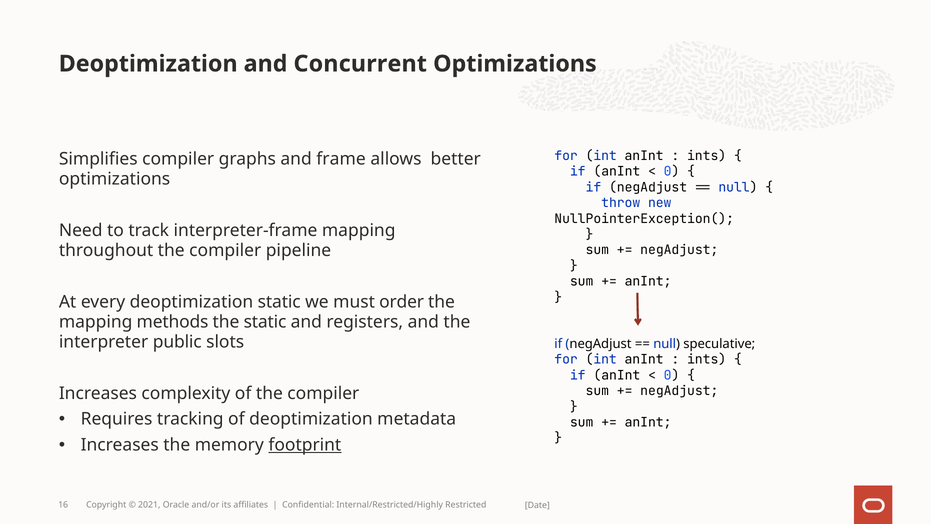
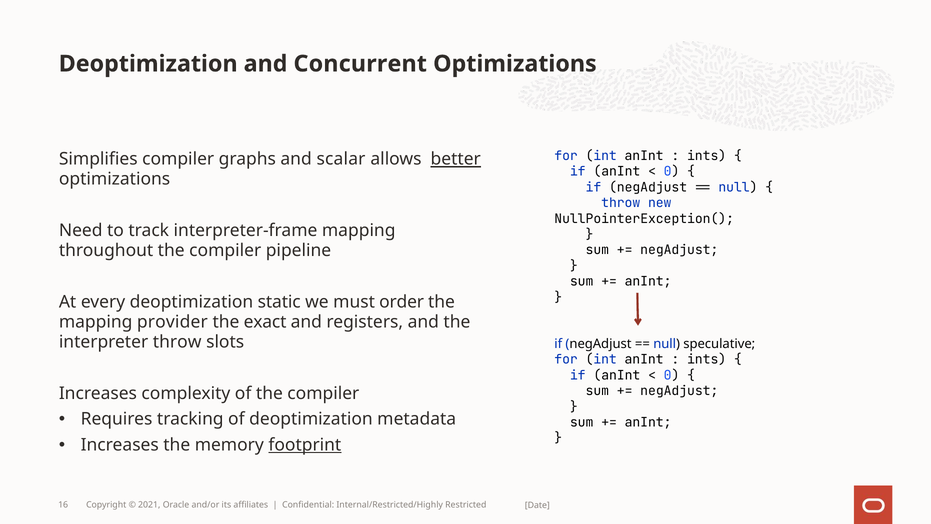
frame: frame -> scalar
better underline: none -> present
methods: methods -> provider
the static: static -> exact
interpreter public: public -> throw
